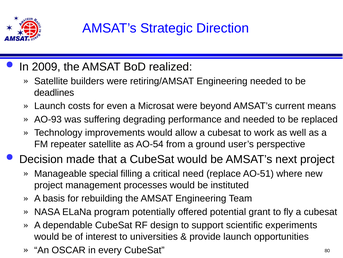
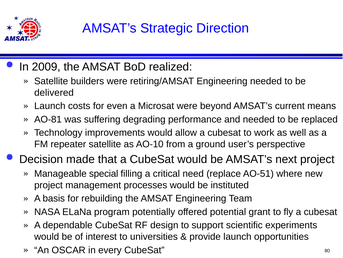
deadlines: deadlines -> delivered
AO-93: AO-93 -> AO-81
AO-54: AO-54 -> AO-10
